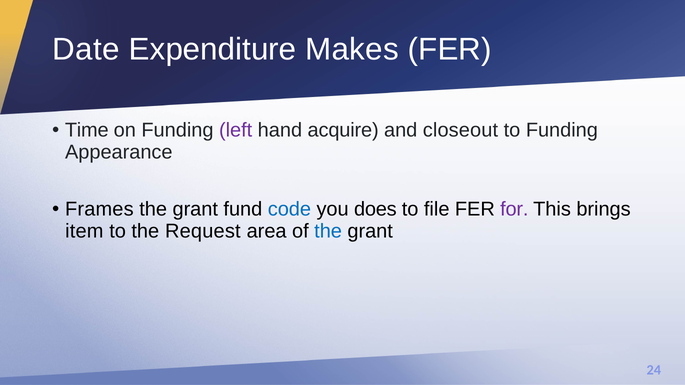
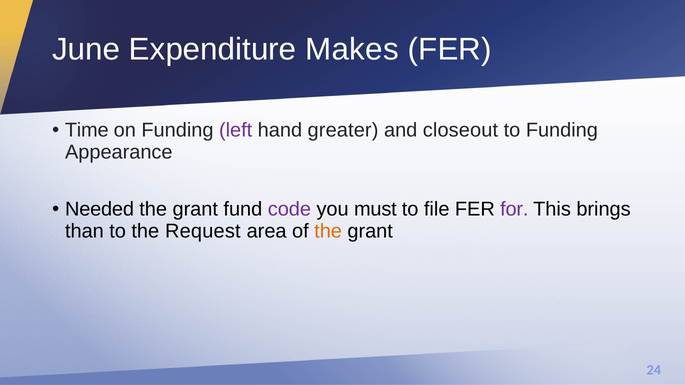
Date: Date -> June
acquire: acquire -> greater
Frames: Frames -> Needed
code colour: blue -> purple
does: does -> must
item: item -> than
the at (328, 231) colour: blue -> orange
